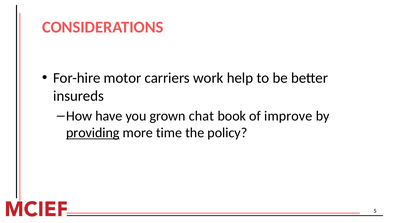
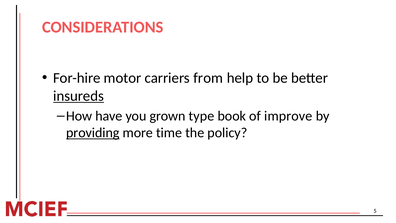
work: work -> from
insureds underline: none -> present
chat: chat -> type
